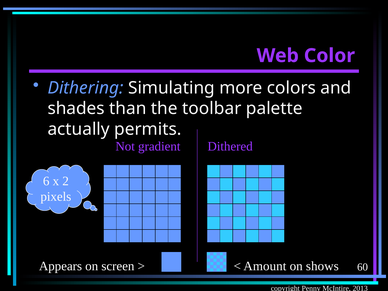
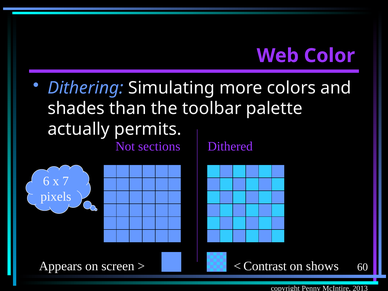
gradient: gradient -> sections
2: 2 -> 7
Amount: Amount -> Contrast
